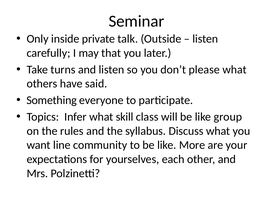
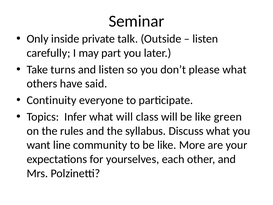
that: that -> part
Something: Something -> Continuity
what skill: skill -> will
group: group -> green
